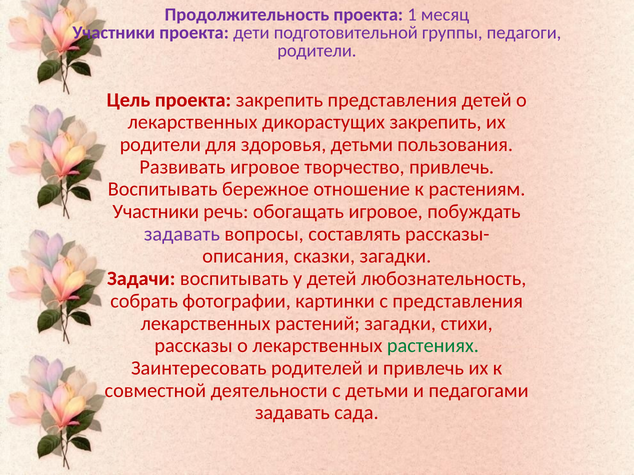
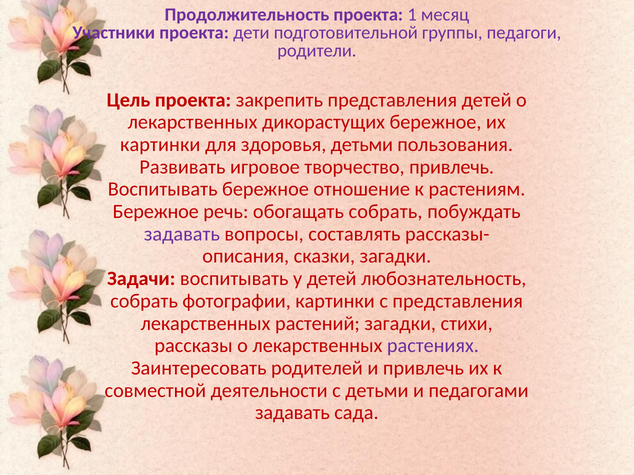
дикорастущих закрепить: закрепить -> бережное
родители at (160, 145): родители -> картинки
Участники at (156, 212): Участники -> Бережное
обогащать игровое: игровое -> собрать
растениях colour: green -> purple
